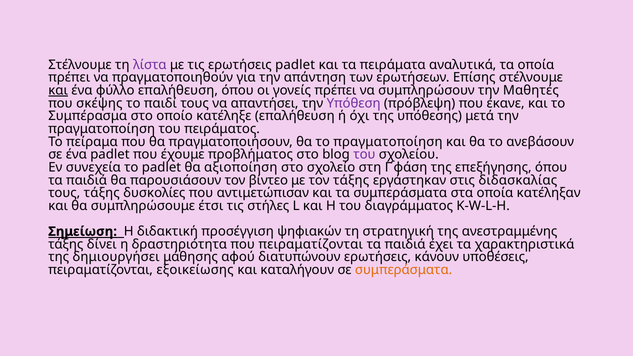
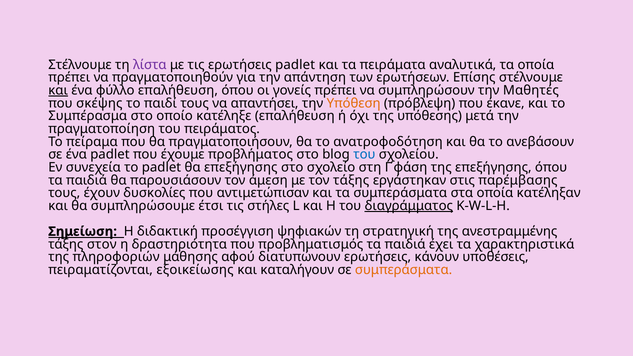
Υπόθεση colour: purple -> orange
το πραγματοποίηση: πραγματοποίηση -> ανατροφοδότηση
του at (364, 155) colour: purple -> blue
θα αξιοποίηση: αξιοποίηση -> επεξήγησης
βίντεο: βίντεο -> άμεση
διδασκαλίας: διδασκαλίας -> παρέμβασης
τους τάξης: τάξης -> έχουν
διαγράμματος underline: none -> present
δίνει: δίνει -> στον
που πειραματίζονται: πειραματίζονται -> προβληματισμός
δημιουργήσει: δημιουργήσει -> πληροφοριών
